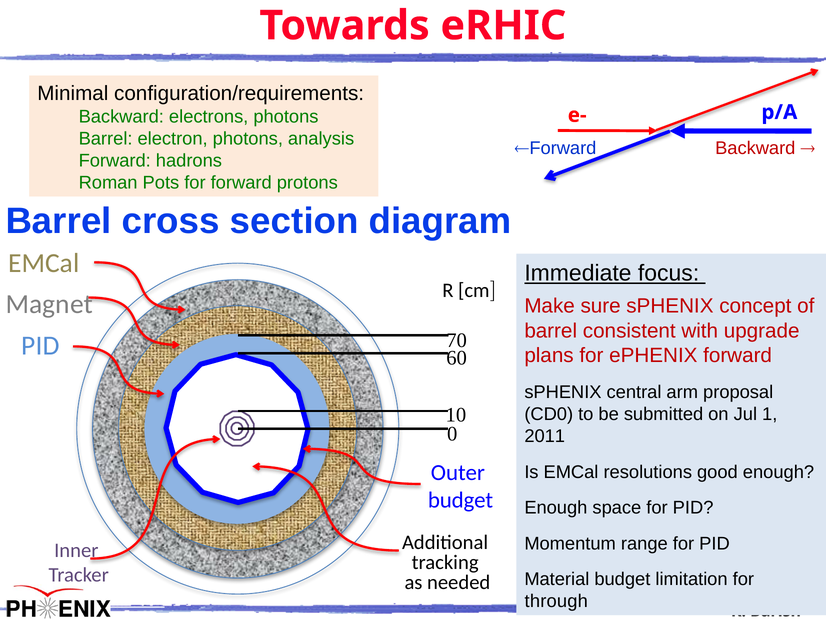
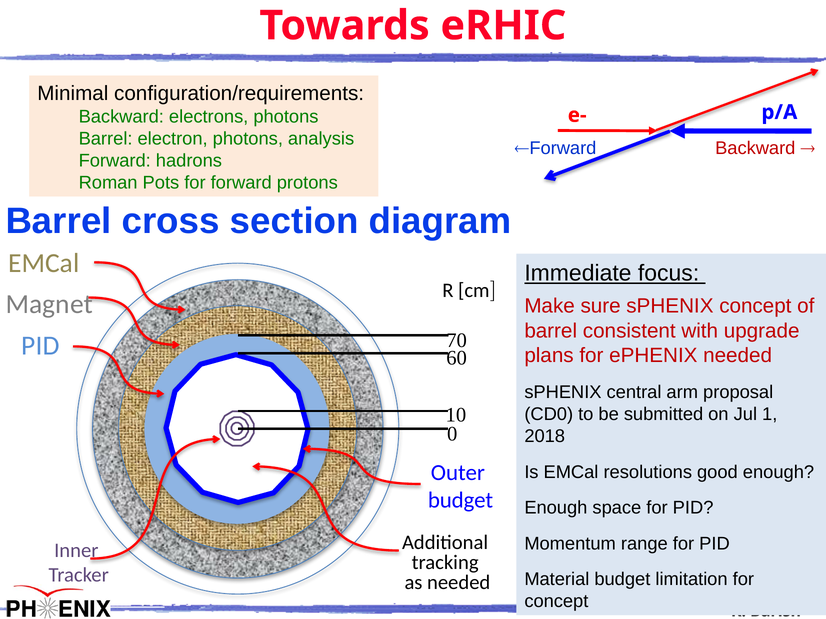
ePHENIX forward: forward -> needed
2011: 2011 -> 2018
through at (556, 602): through -> concept
